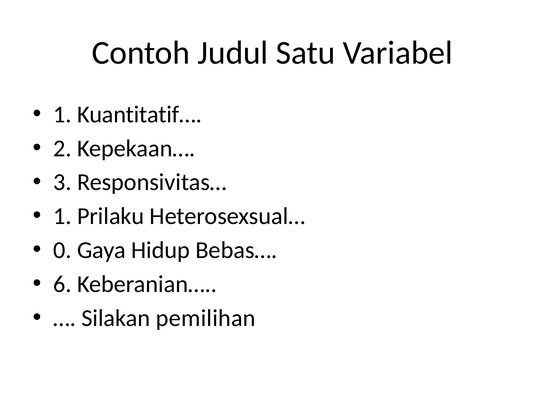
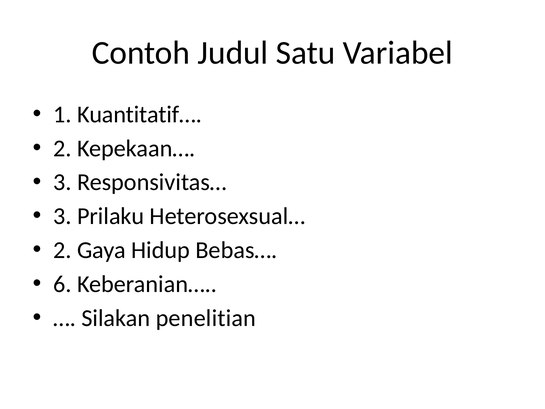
1 at (62, 216): 1 -> 3
0 at (62, 250): 0 -> 2
pemilihan: pemilihan -> penelitian
